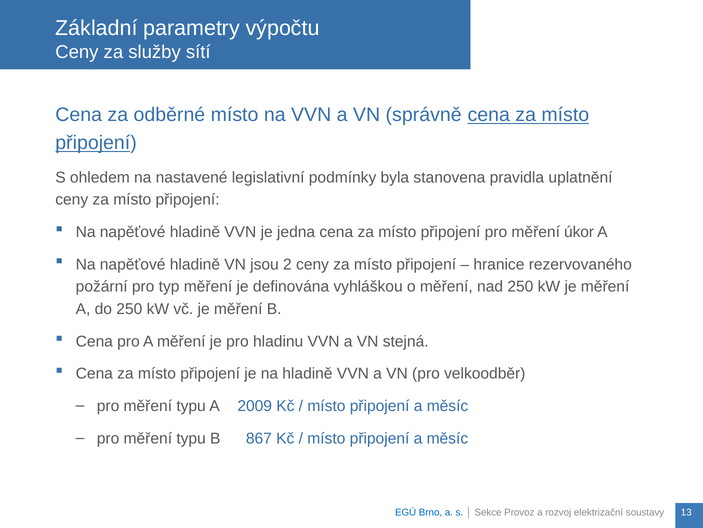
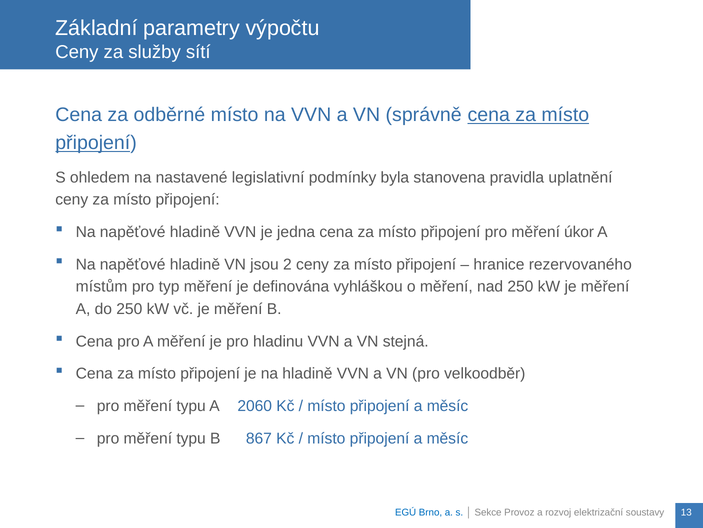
požární: požární -> místům
2009: 2009 -> 2060
